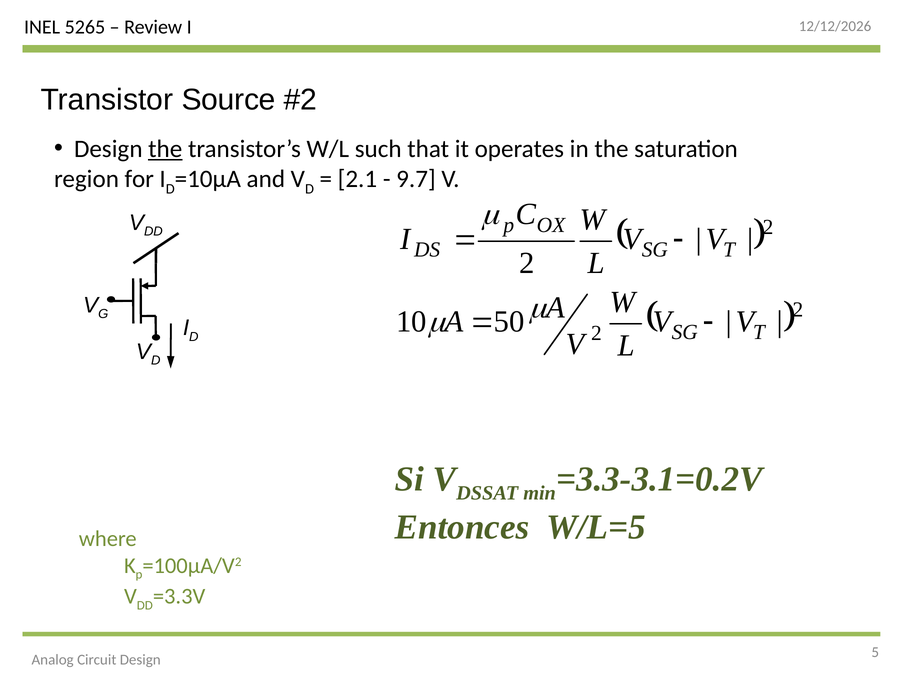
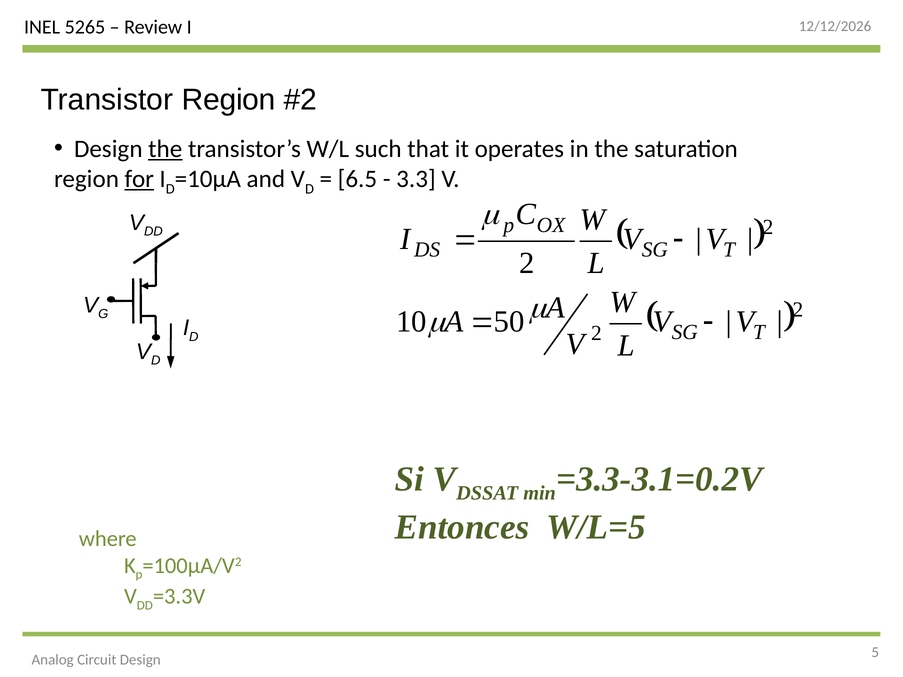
Transistor Source: Source -> Region
for underline: none -> present
2.1: 2.1 -> 6.5
9.7: 9.7 -> 3.3
